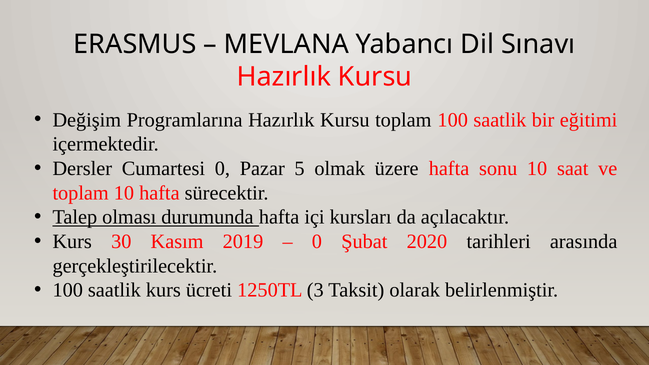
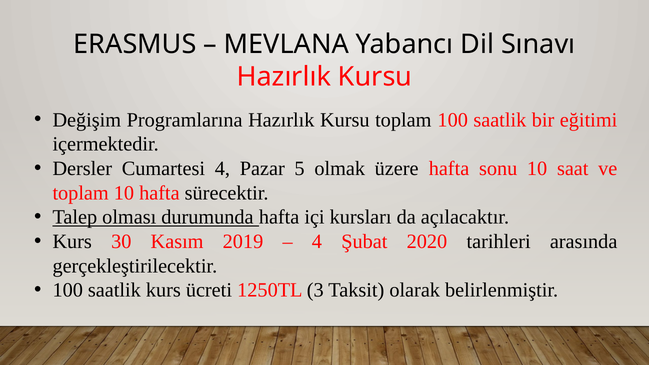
Cumartesi 0: 0 -> 4
0 at (317, 242): 0 -> 4
